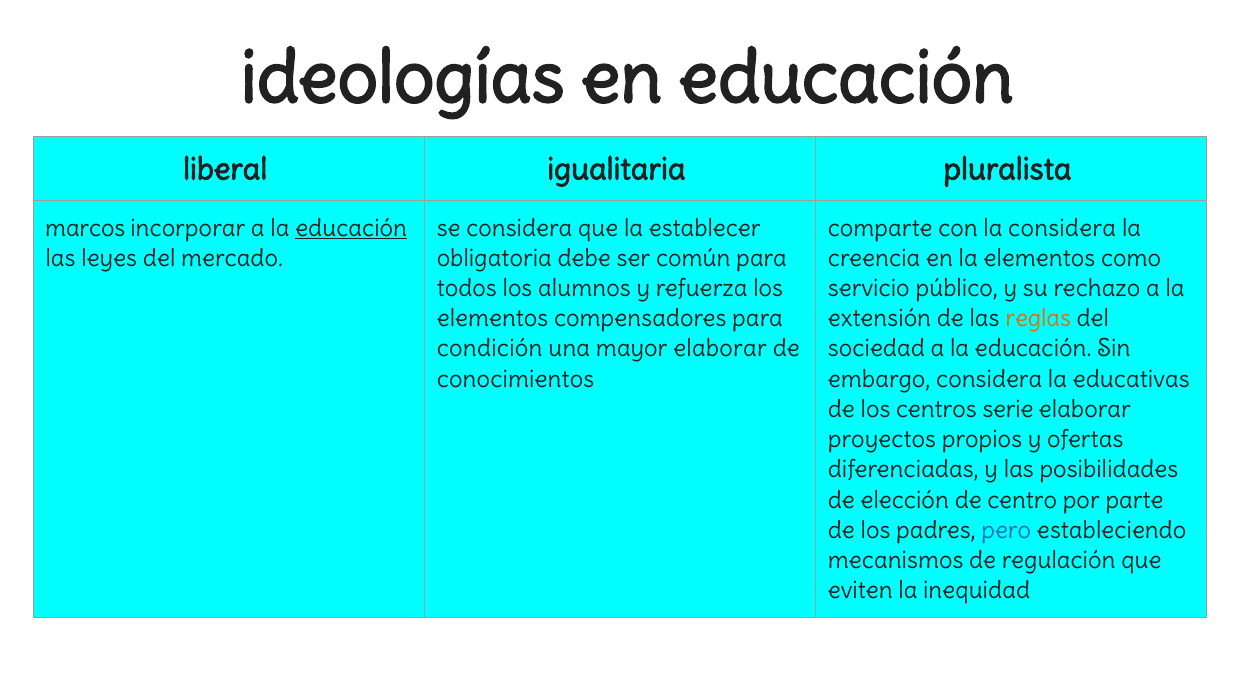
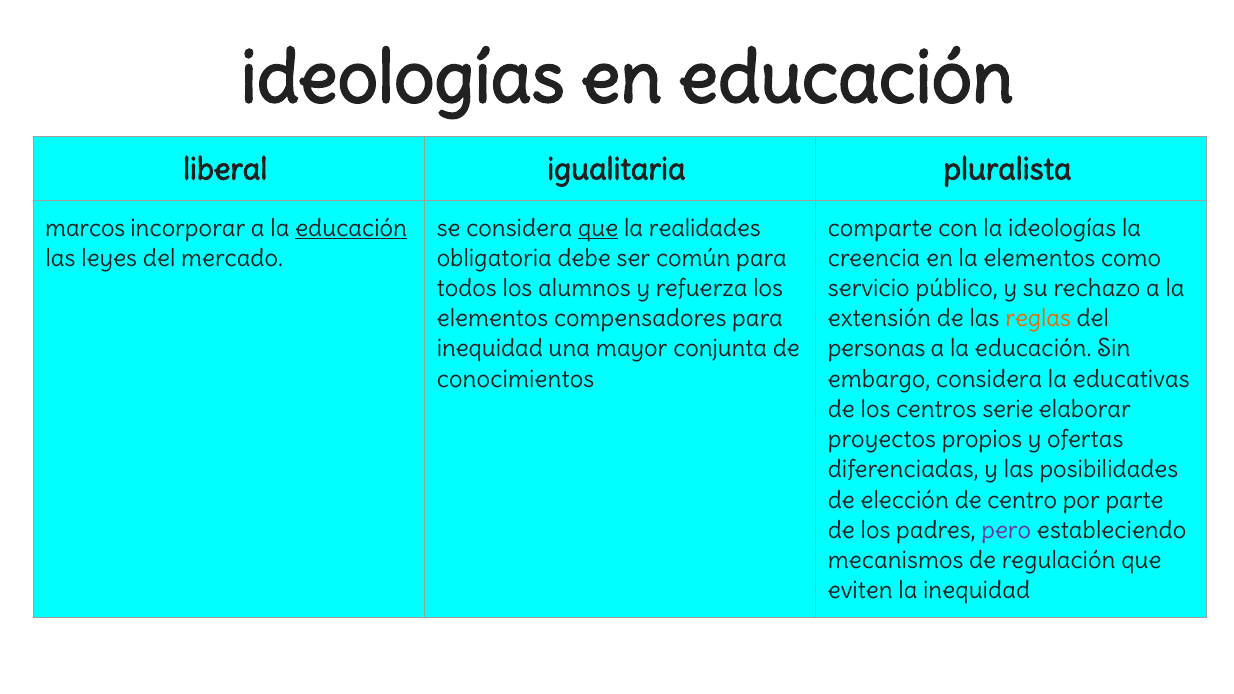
que at (598, 228) underline: none -> present
establecer: establecer -> realidades
la considera: considera -> ideologías
condición at (490, 349): condición -> inequidad
mayor elaborar: elaborar -> conjunta
sociedad: sociedad -> personas
pero colour: blue -> purple
